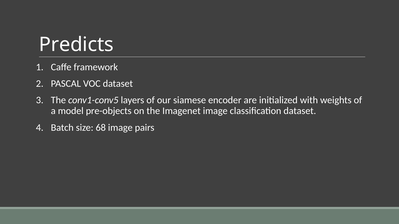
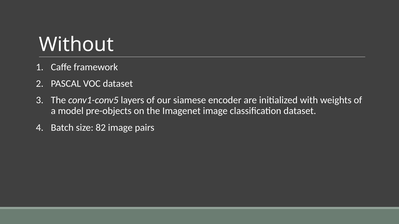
Predicts: Predicts -> Without
68: 68 -> 82
